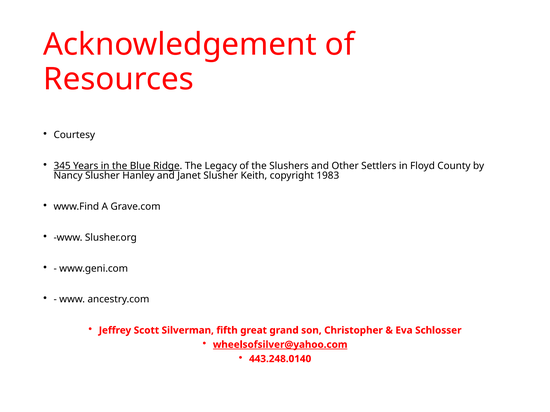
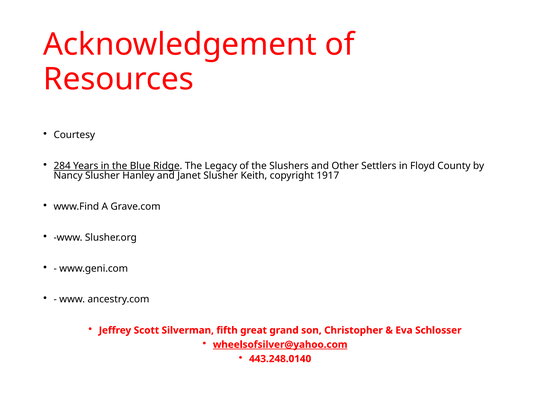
345: 345 -> 284
1983: 1983 -> 1917
